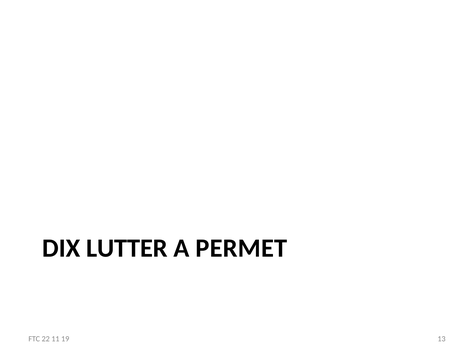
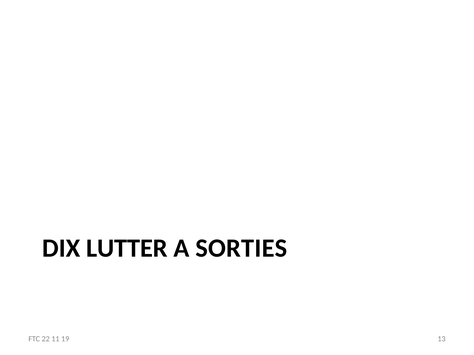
PERMET: PERMET -> SORTIES
